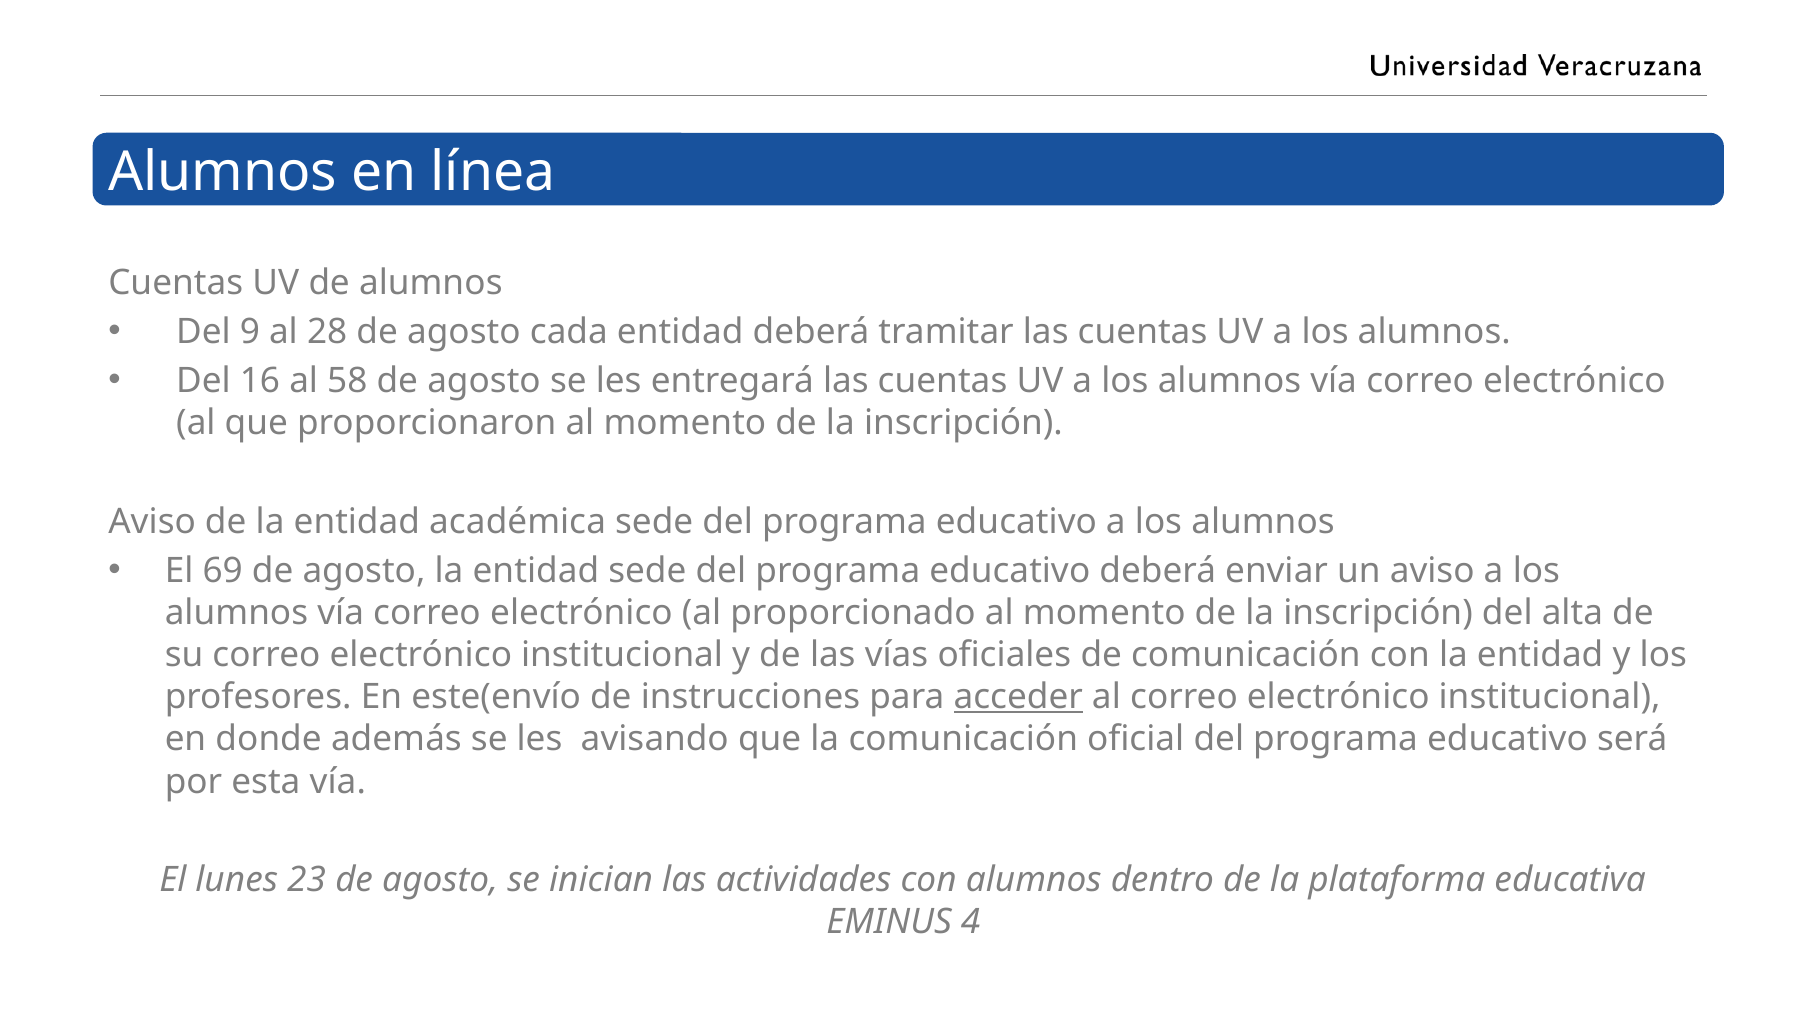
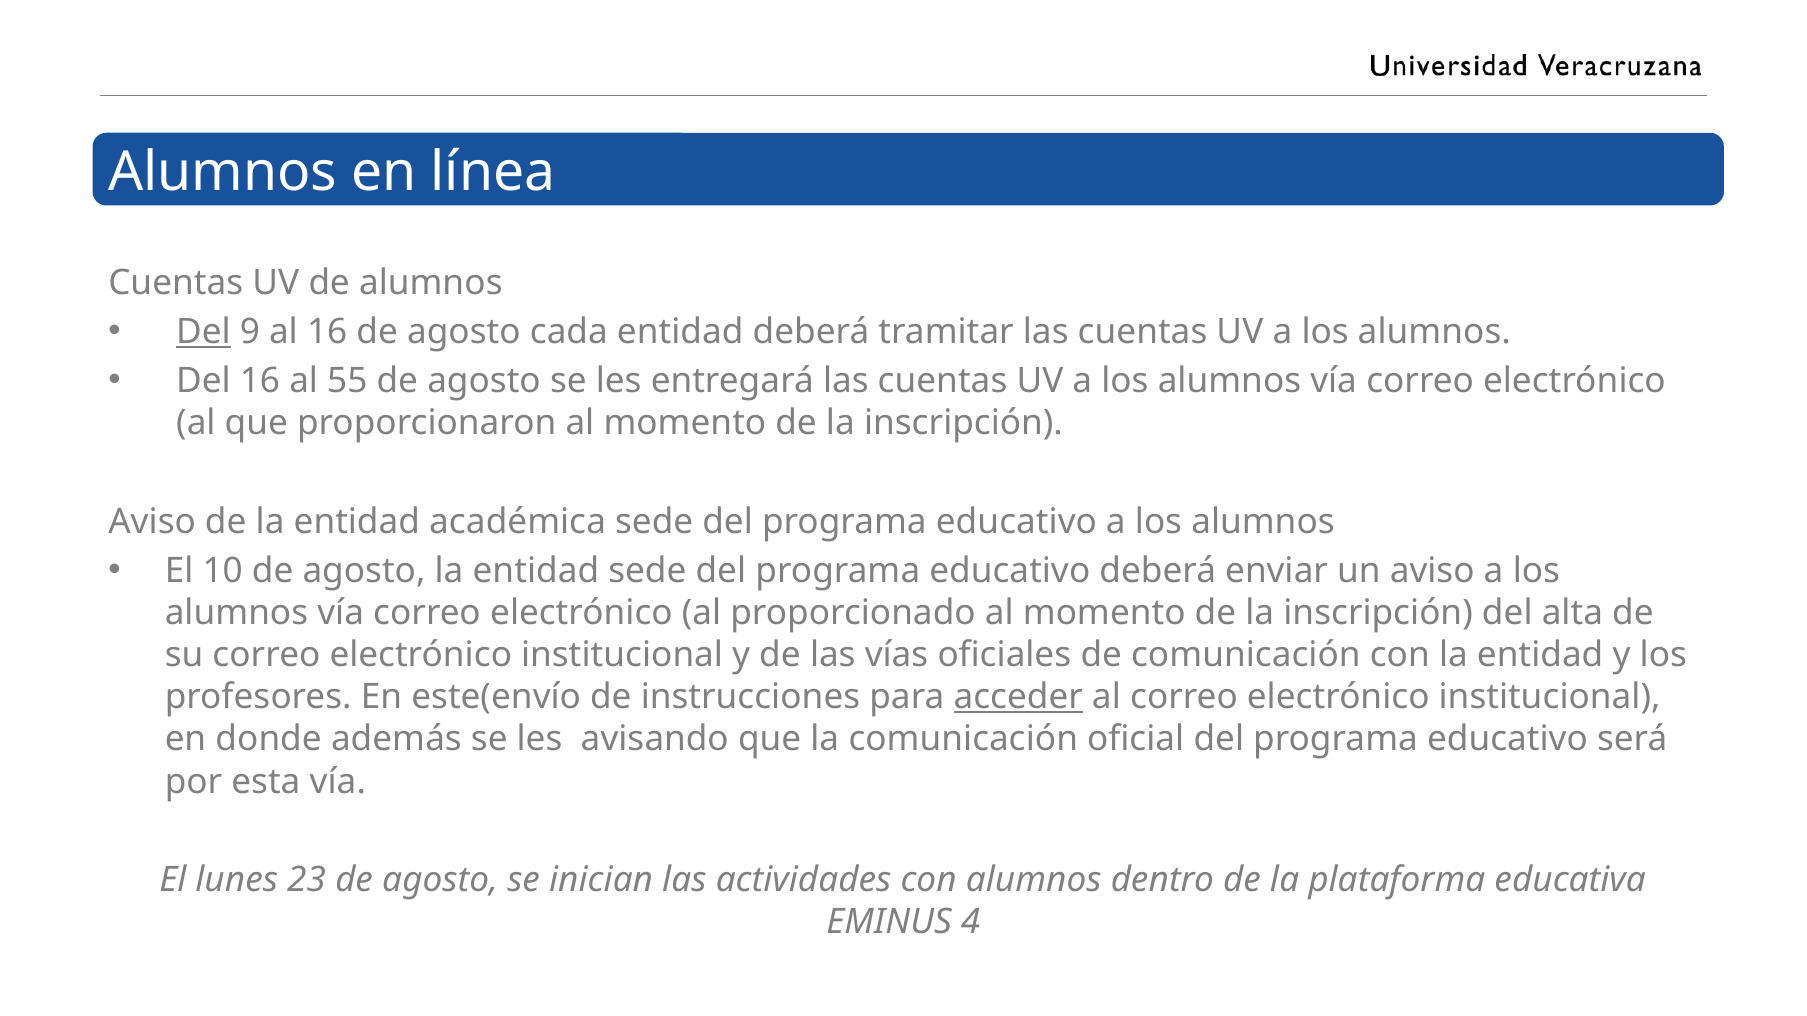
Del at (203, 332) underline: none -> present
al 28: 28 -> 16
58: 58 -> 55
69: 69 -> 10
